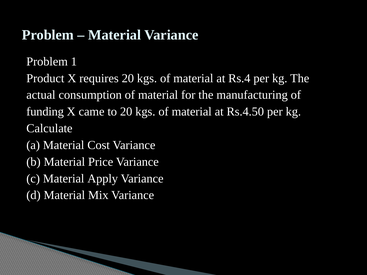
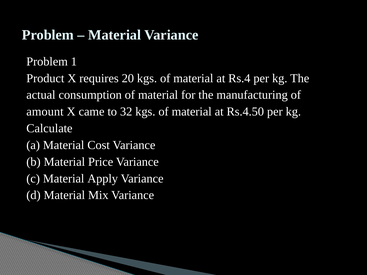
funding: funding -> amount
to 20: 20 -> 32
